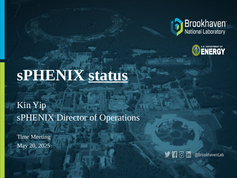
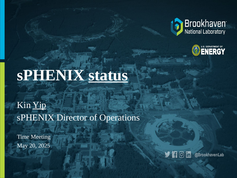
Yip underline: none -> present
